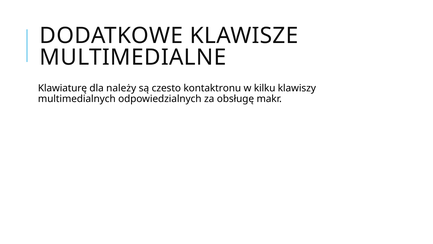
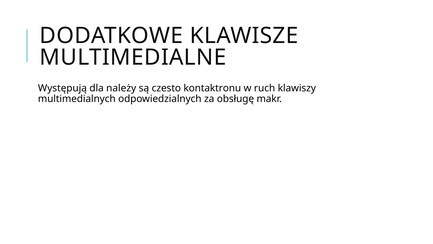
Klawiaturę: Klawiaturę -> Występują
kilku: kilku -> ruch
